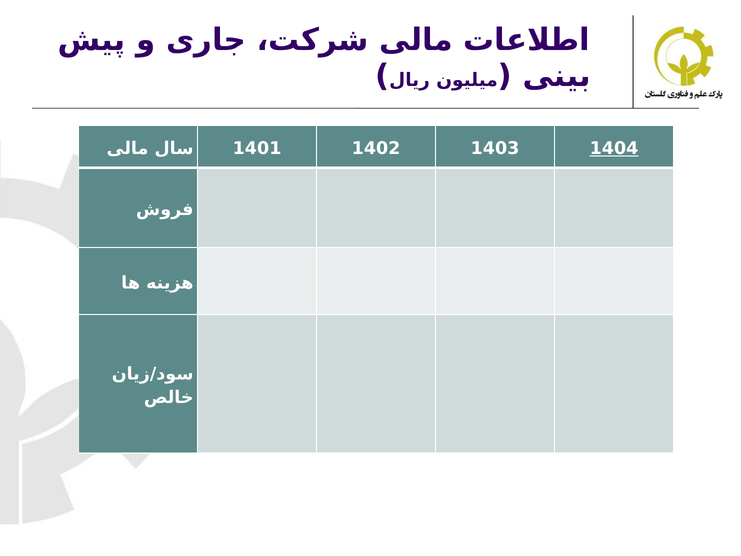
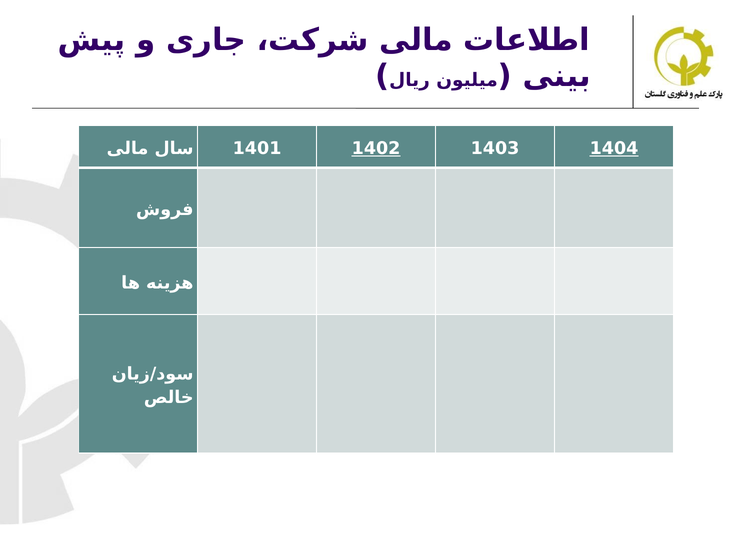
1402 underline: none -> present
